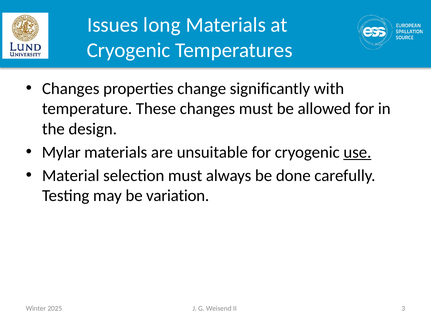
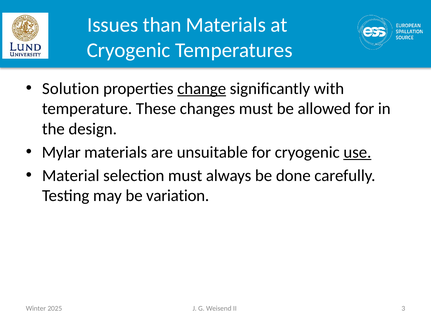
long: long -> than
Changes at (71, 89): Changes -> Solution
change underline: none -> present
